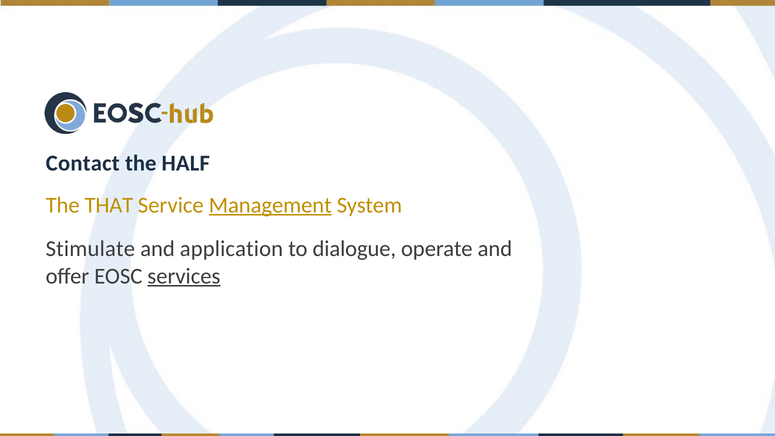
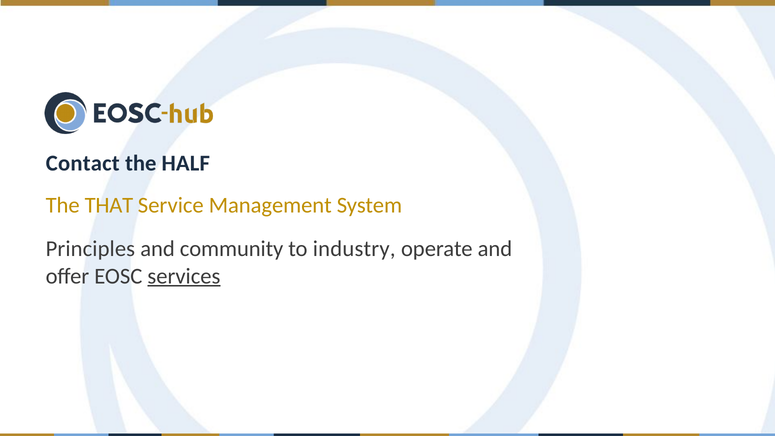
Management underline: present -> none
Stimulate: Stimulate -> Principles
application: application -> community
dialogue: dialogue -> industry
